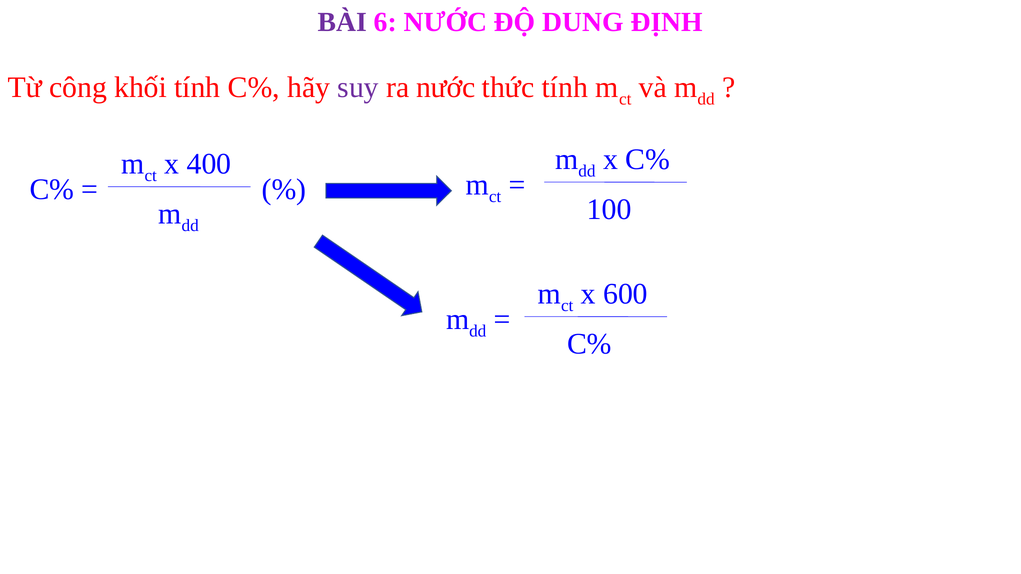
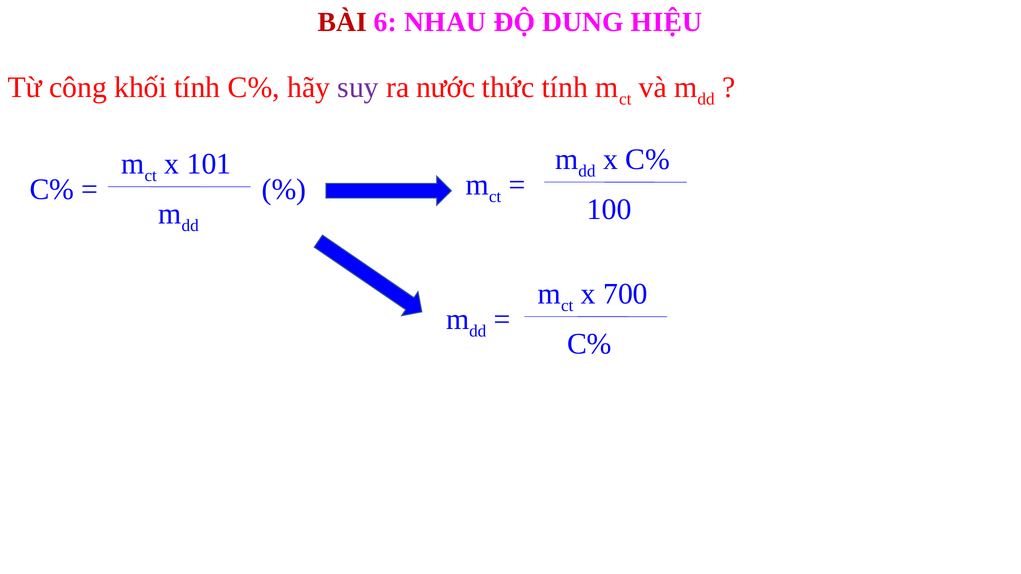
BÀI colour: purple -> red
6 NƯỚC: NƯỚC -> NHAU
ĐỊNH: ĐỊNH -> HIỆU
400: 400 -> 101
600: 600 -> 700
